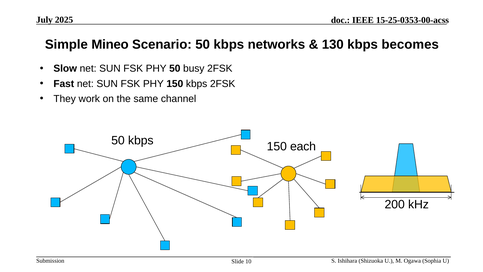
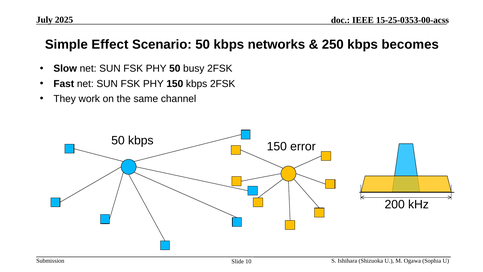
Mineo: Mineo -> Effect
130: 130 -> 250
each: each -> error
